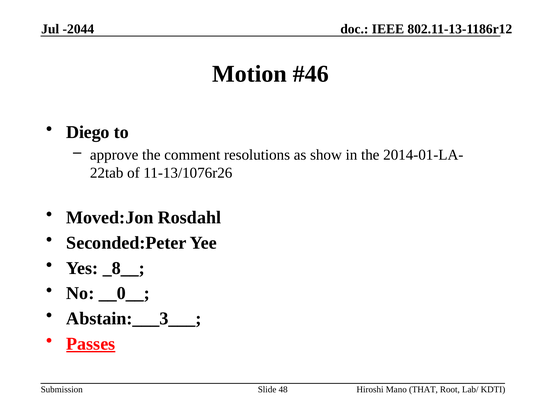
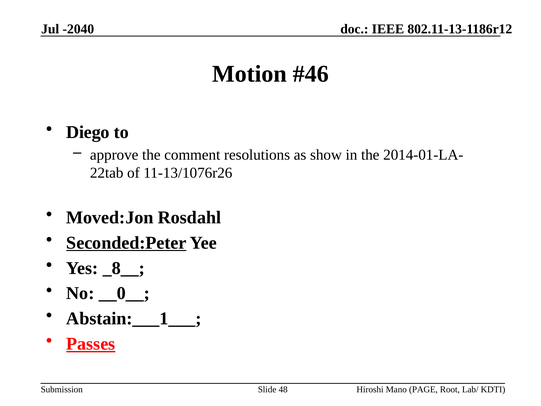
-2044: -2044 -> -2040
Seconded:Peter underline: none -> present
Abstain:___3___: Abstain:___3___ -> Abstain:___1___
THAT: THAT -> PAGE
